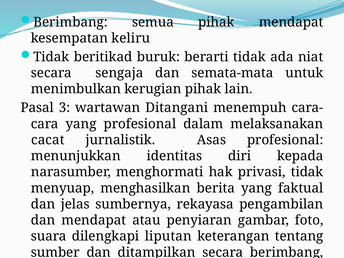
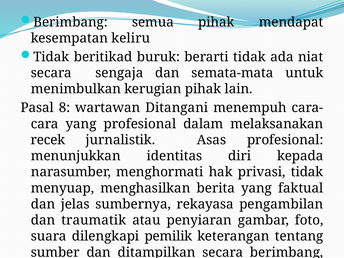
3: 3 -> 8
cacat: cacat -> recek
dan mendapat: mendapat -> traumatik
liputan: liputan -> pemilik
